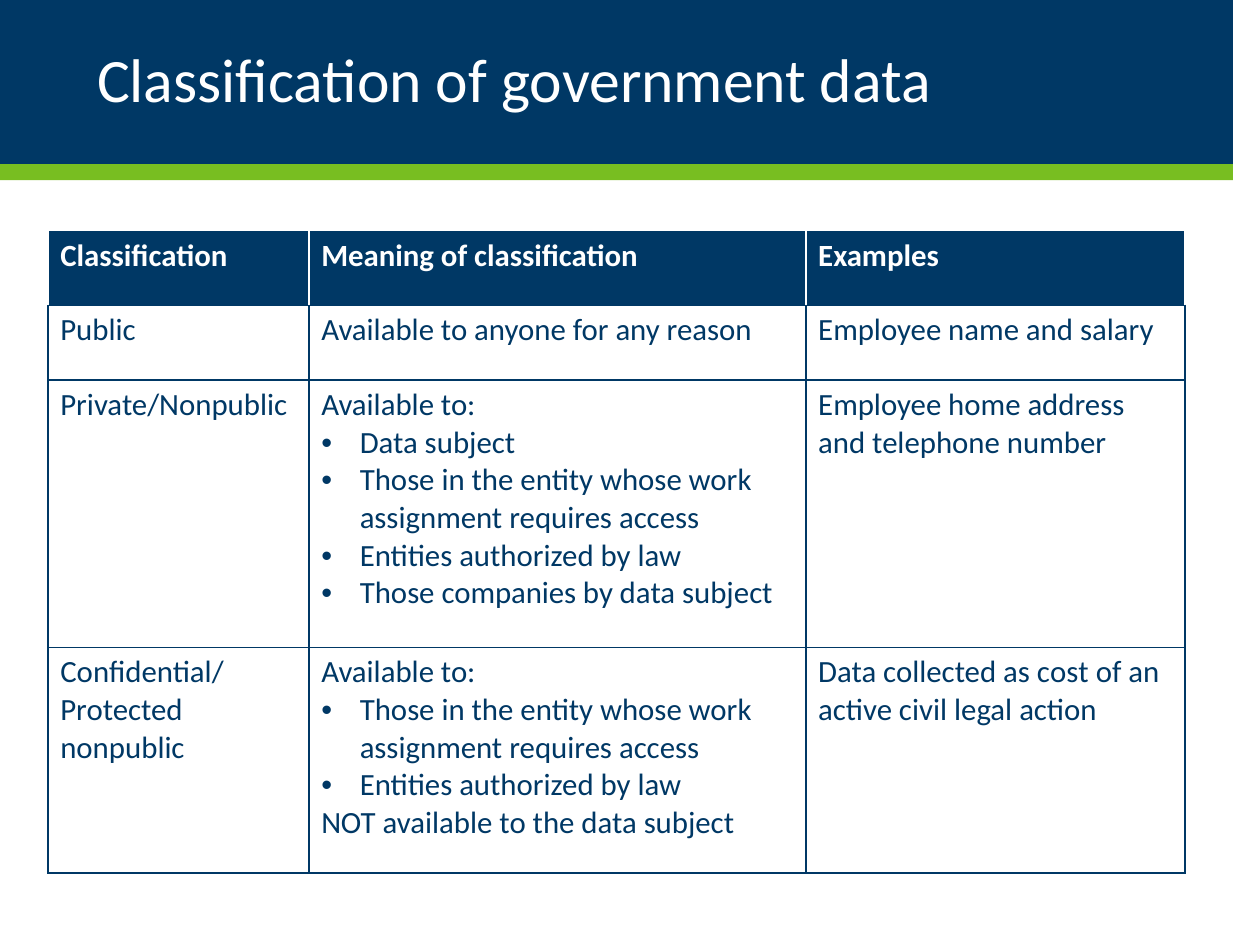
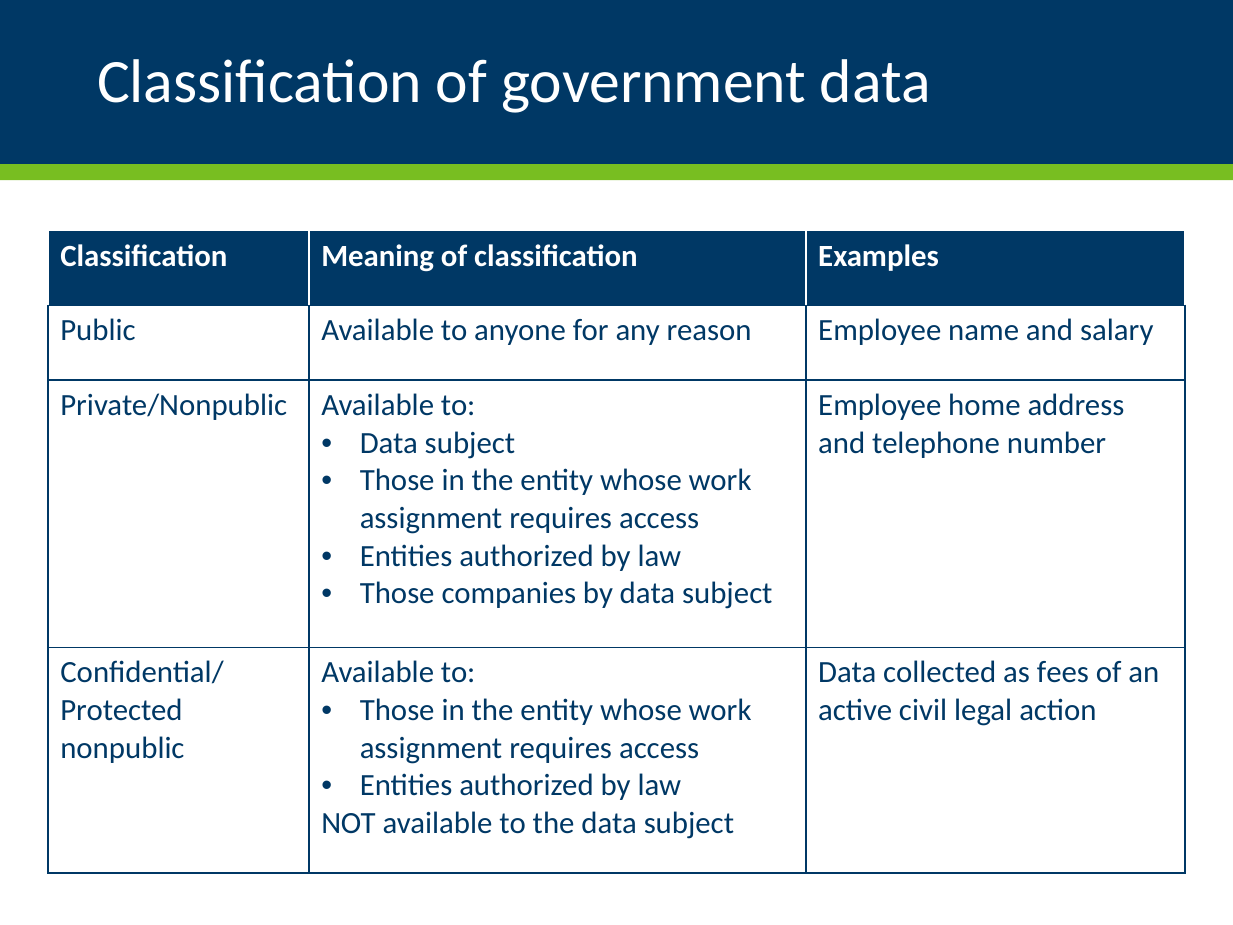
cost: cost -> fees
